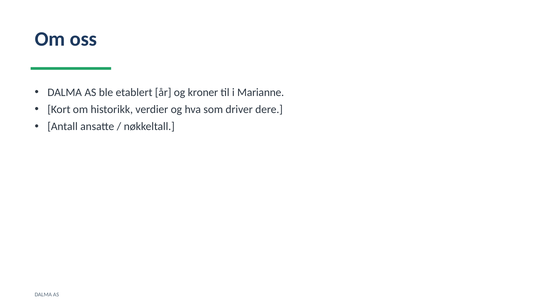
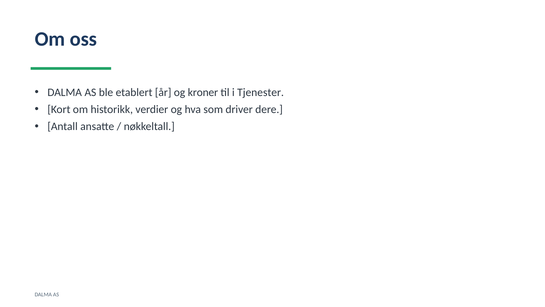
Marianne: Marianne -> Tjenester
